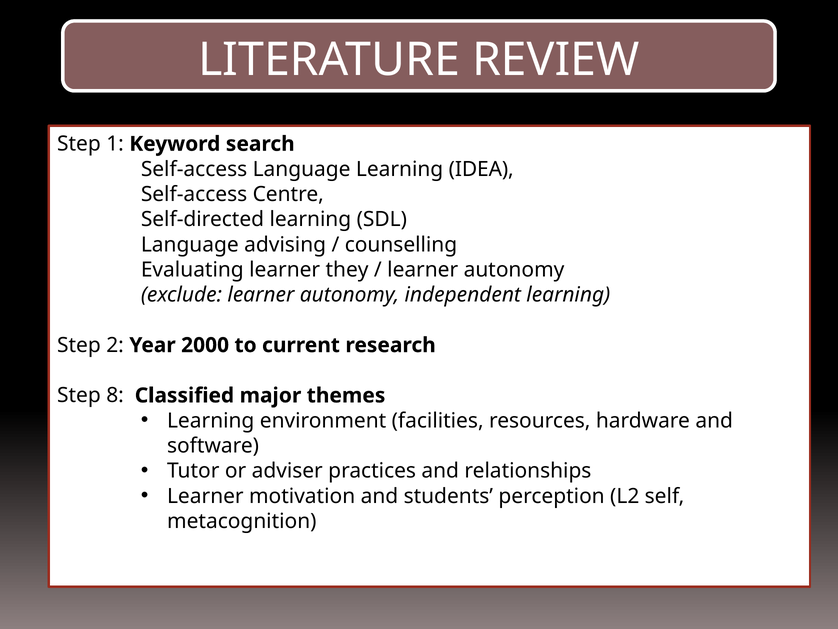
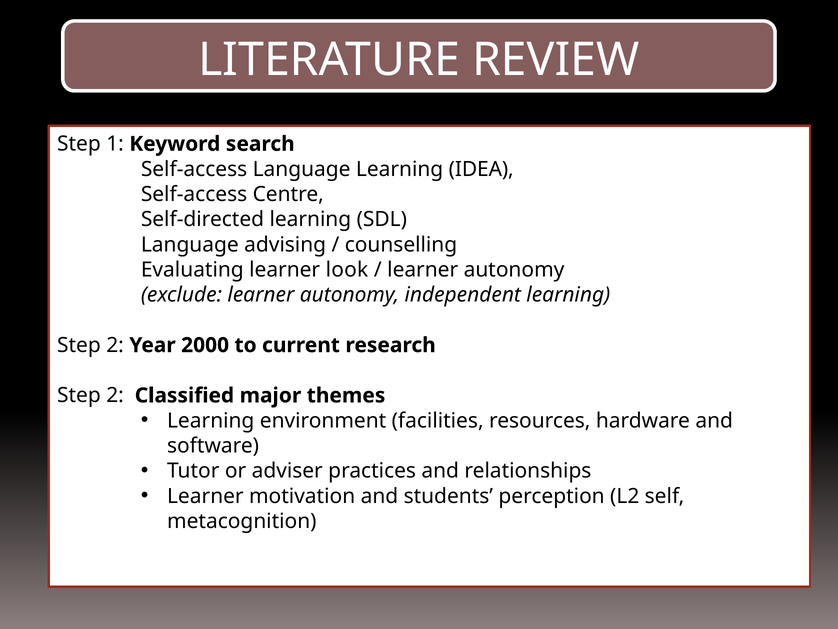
they: they -> look
8 at (115, 395): 8 -> 2
